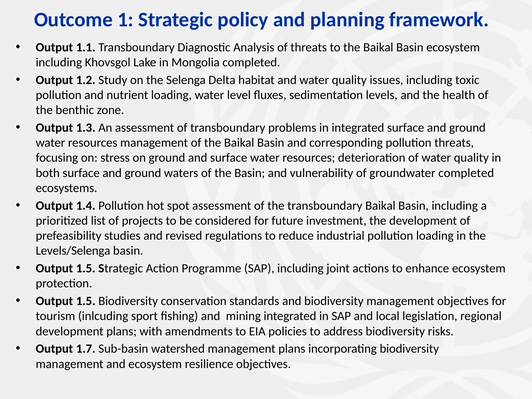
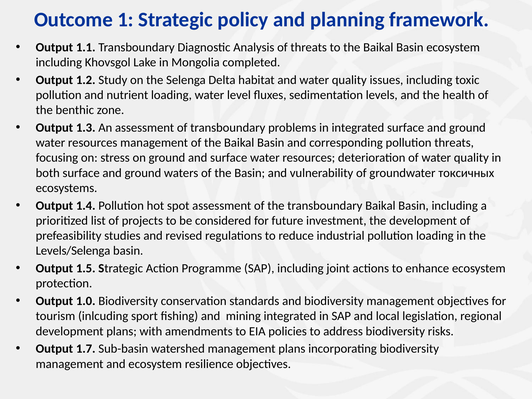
groundwater completed: completed -> токсичных
1.5 at (86, 301): 1.5 -> 1.0
